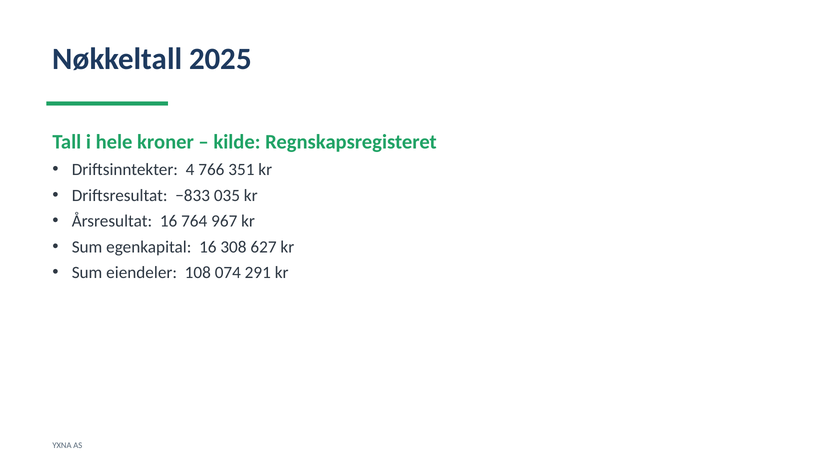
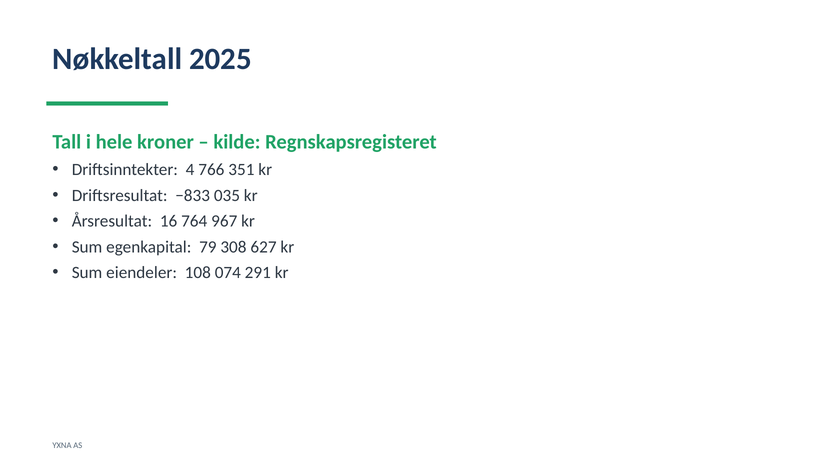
egenkapital 16: 16 -> 79
